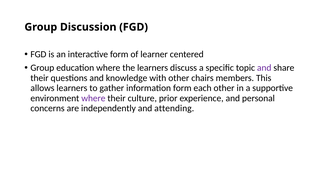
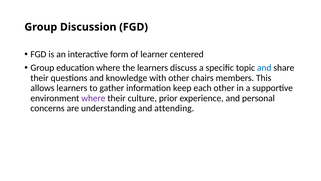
and at (264, 68) colour: purple -> blue
information form: form -> keep
independently: independently -> understanding
